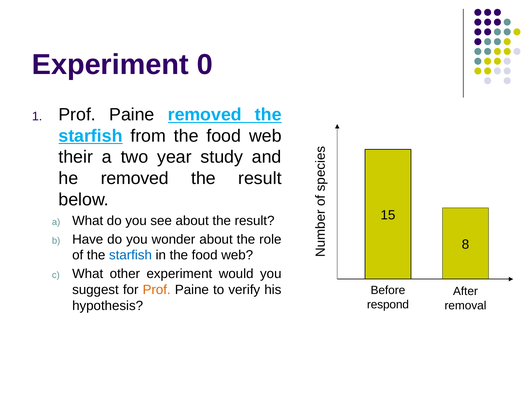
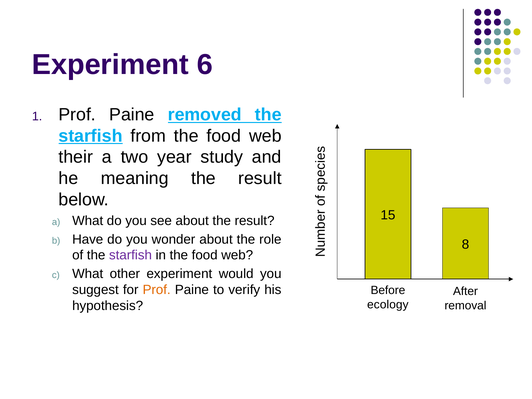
0: 0 -> 6
he removed: removed -> meaning
starfish at (130, 255) colour: blue -> purple
respond: respond -> ecology
